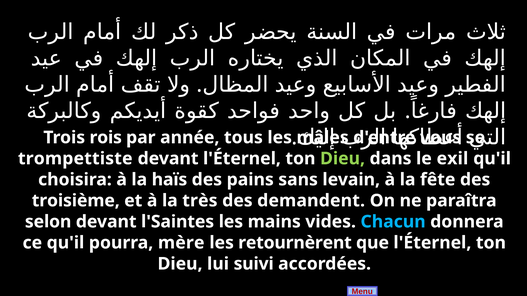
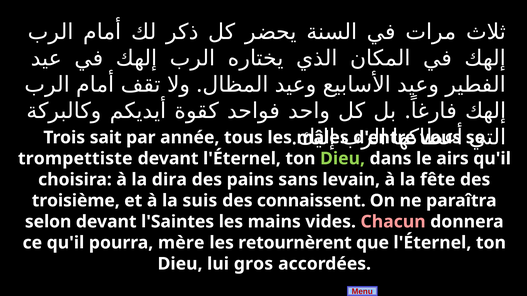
rois: rois -> sait
exil: exil -> airs
haïs: haïs -> dira
très: très -> suis
demandent: demandent -> connaissent
Chacun colour: light blue -> pink
suivi: suivi -> gros
